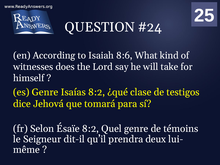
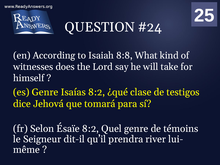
8:6: 8:6 -> 8:8
deux: deux -> river
